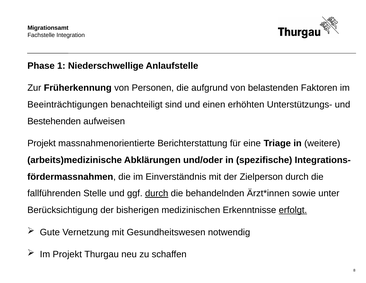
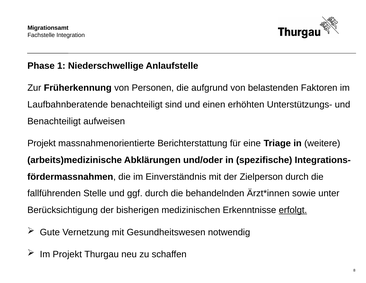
Beeinträchtigungen: Beeinträchtigungen -> Laufbahnberatende
Bestehenden at (54, 121): Bestehenden -> Benachteiligt
durch at (157, 193) underline: present -> none
